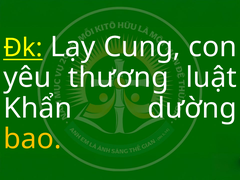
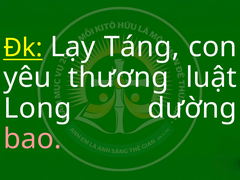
Cung: Cung -> Táng
Khẩn: Khẩn -> Long
bao colour: yellow -> pink
